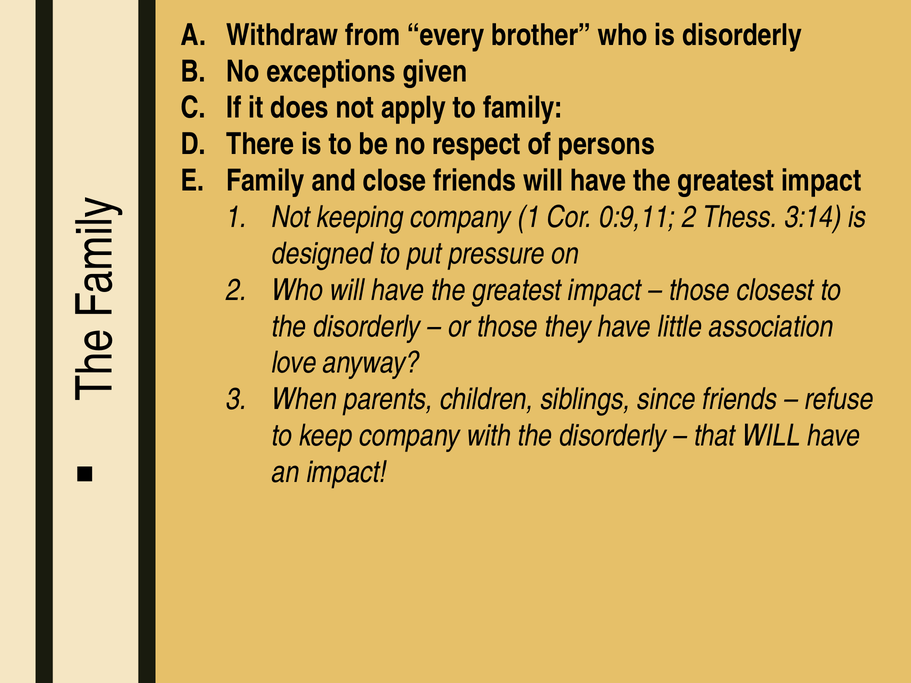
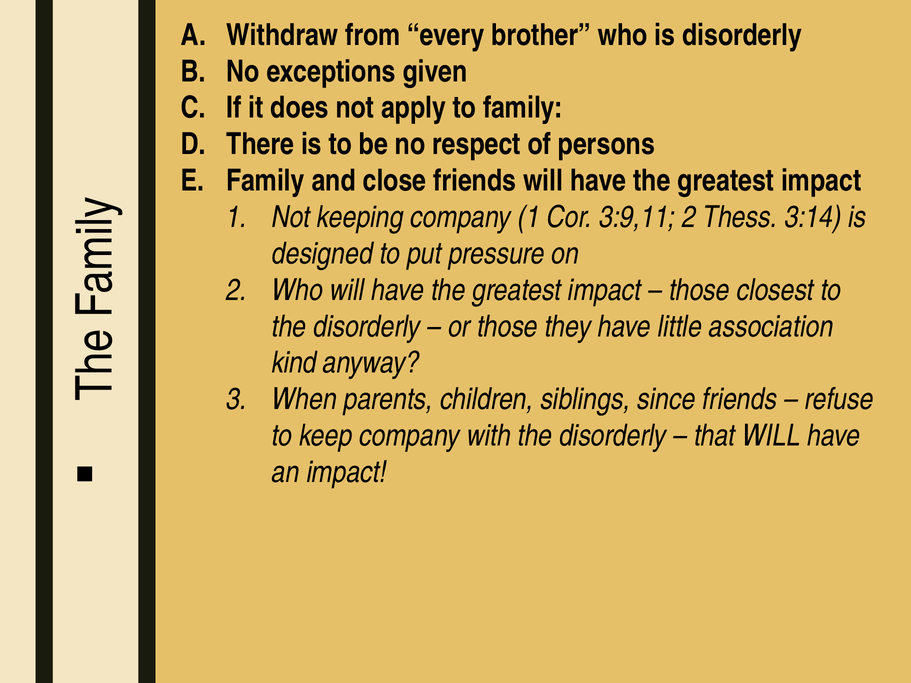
0:9,11: 0:9,11 -> 3:9,11
love: love -> kind
